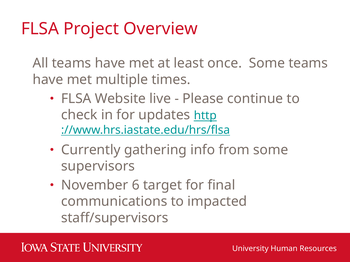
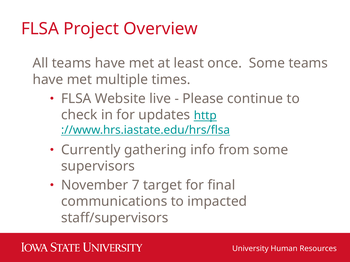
6: 6 -> 7
